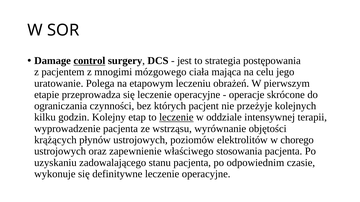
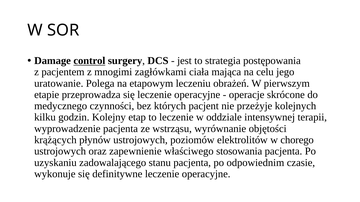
mózgowego: mózgowego -> zagłówkami
ograniczania: ograniczania -> medycznego
leczenie at (176, 118) underline: present -> none
